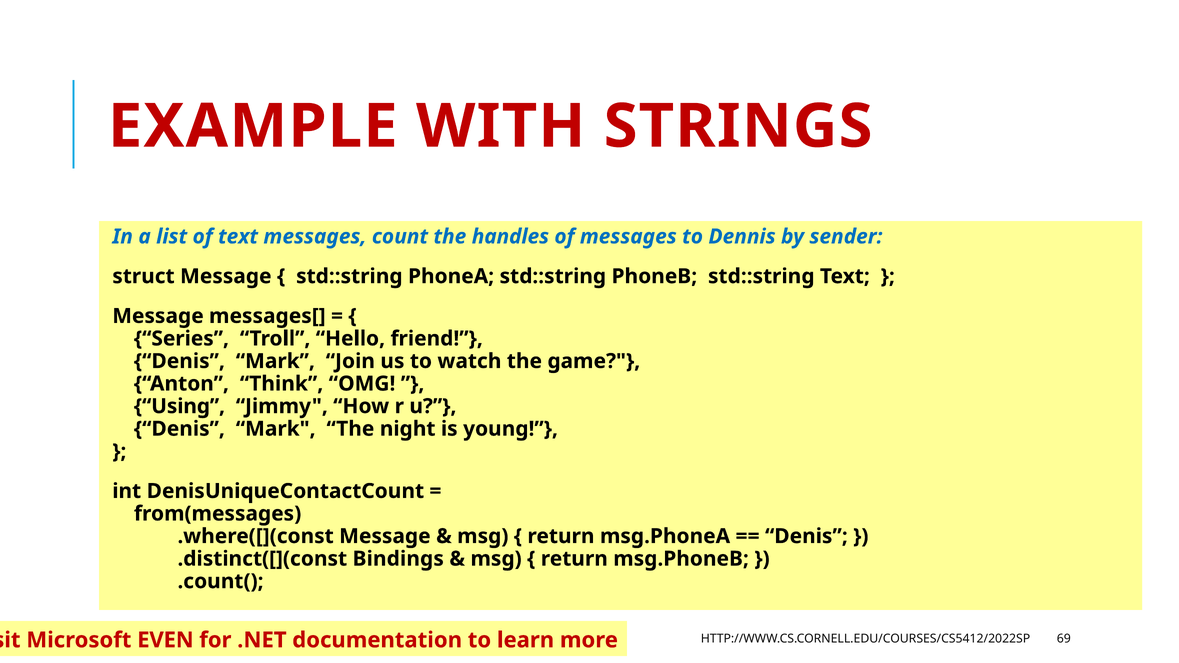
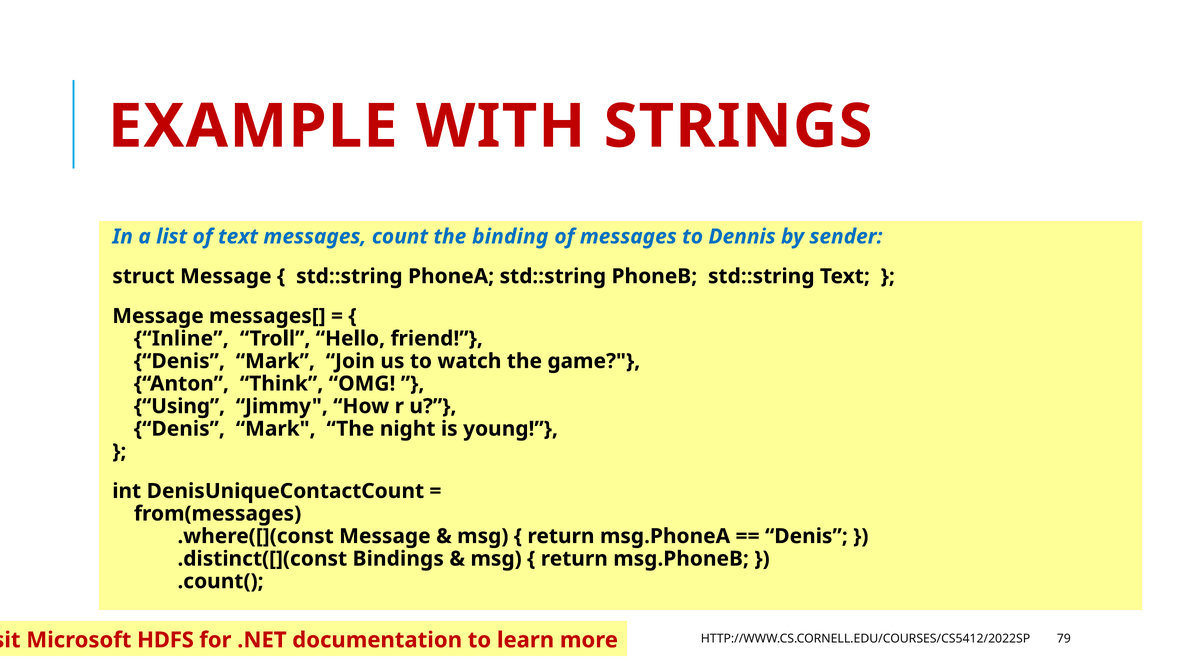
handles: handles -> binding
Series: Series -> Inline
69: 69 -> 79
EVEN: EVEN -> HDFS
